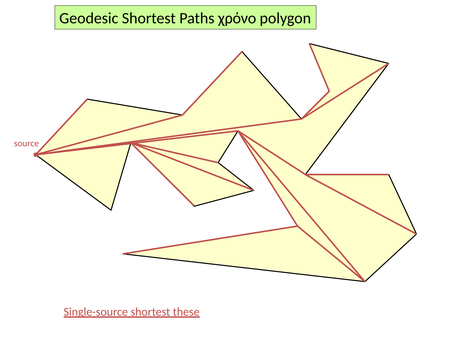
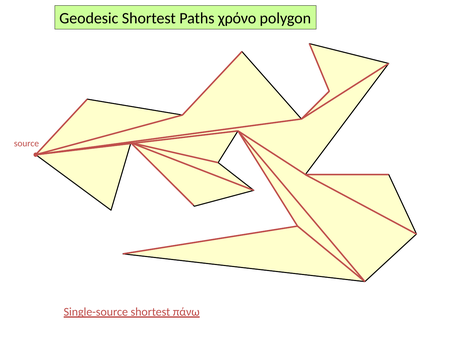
these: these -> πάνω
